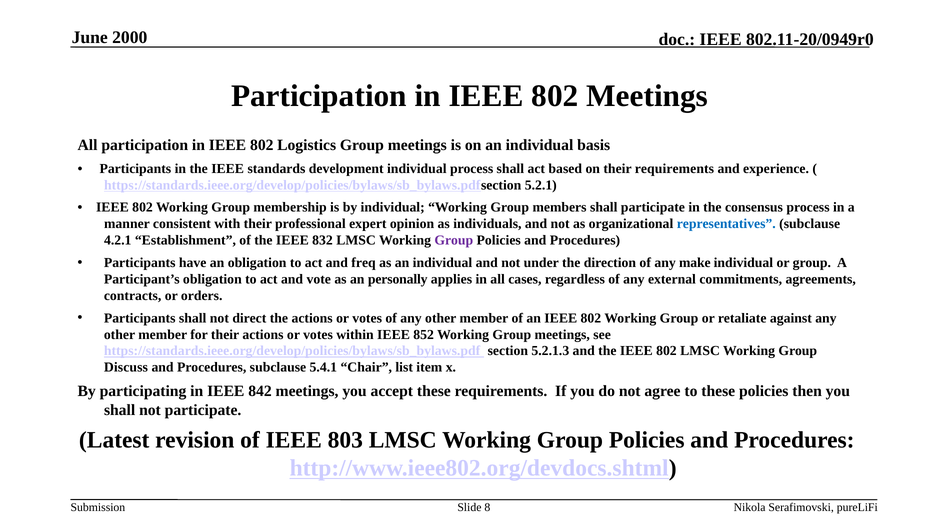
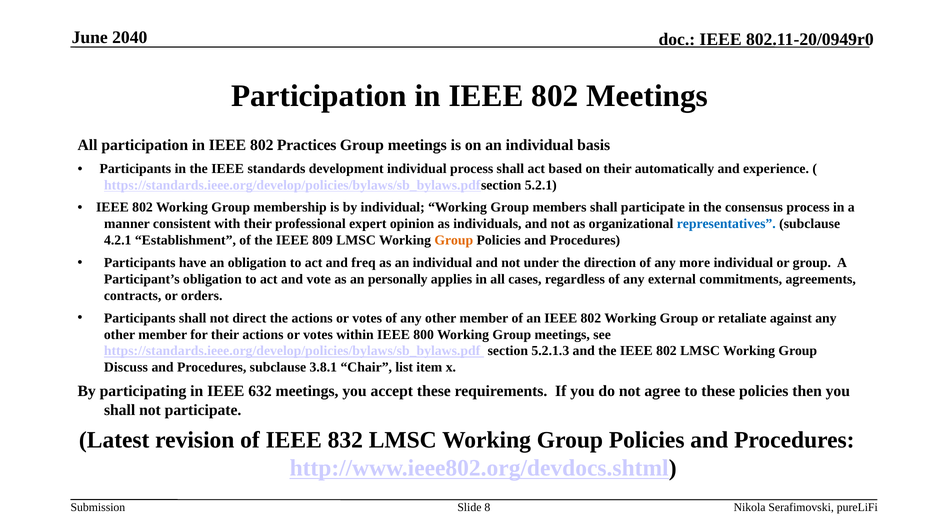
2000: 2000 -> 2040
Logistics: Logistics -> Practices
their requirements: requirements -> automatically
832: 832 -> 809
Group at (454, 240) colour: purple -> orange
make: make -> more
852: 852 -> 800
5.4.1: 5.4.1 -> 3.8.1
842: 842 -> 632
803: 803 -> 832
